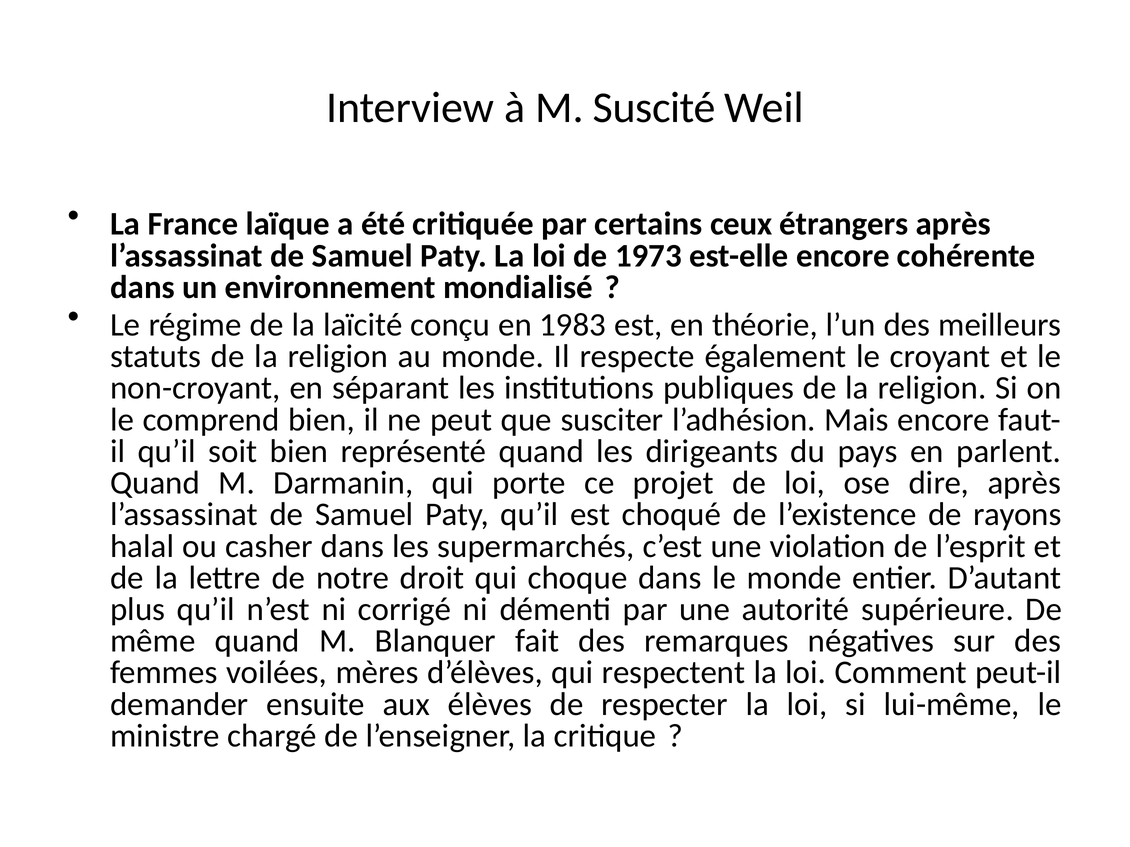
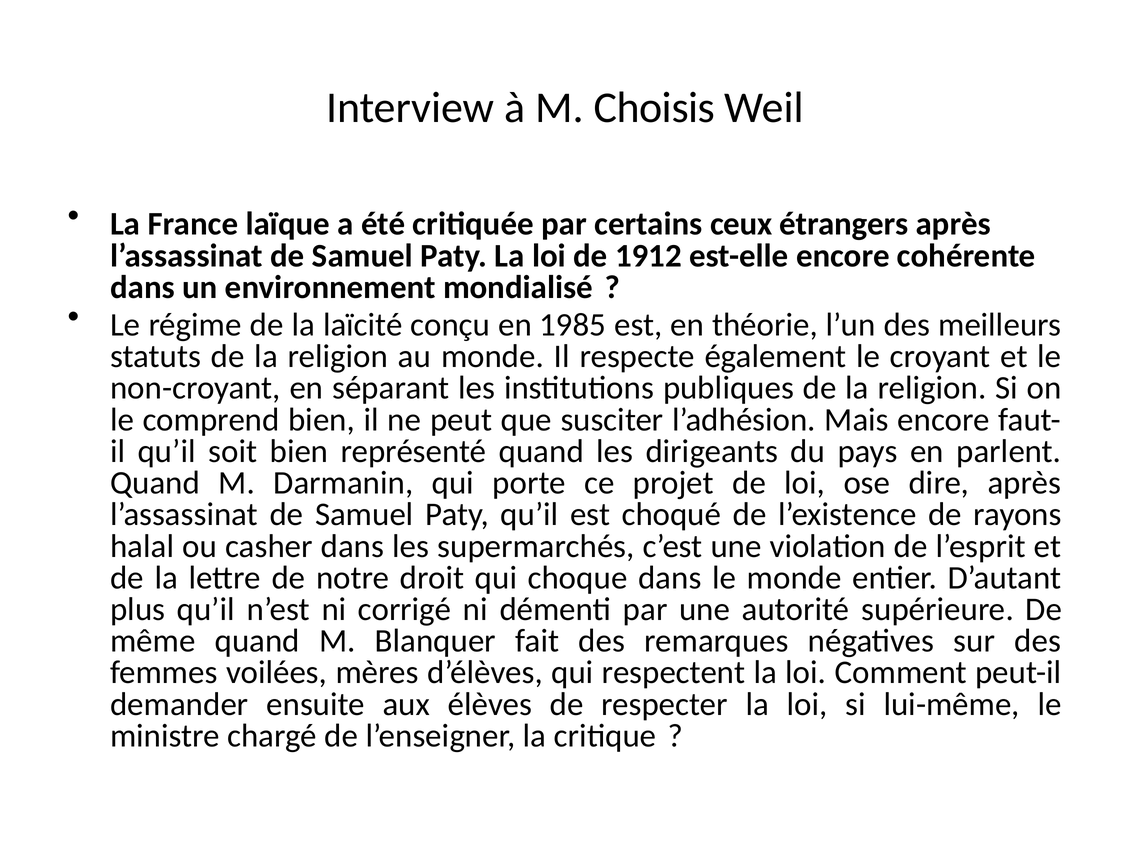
Suscité: Suscité -> Choisis
1973: 1973 -> 1912
1983: 1983 -> 1985
